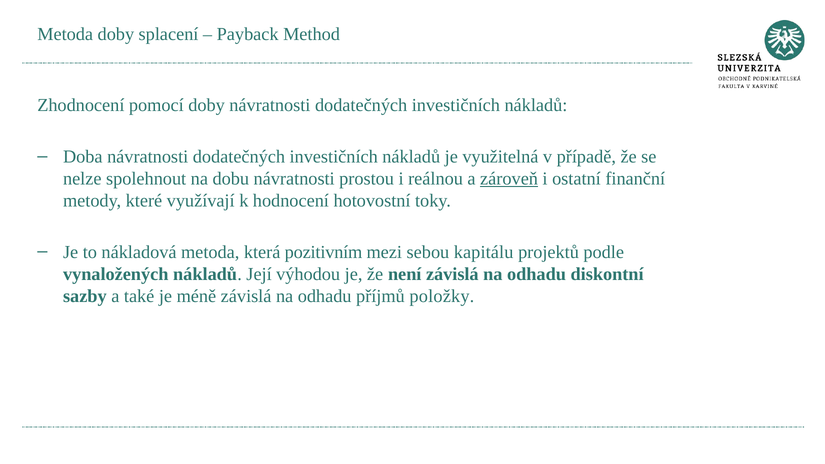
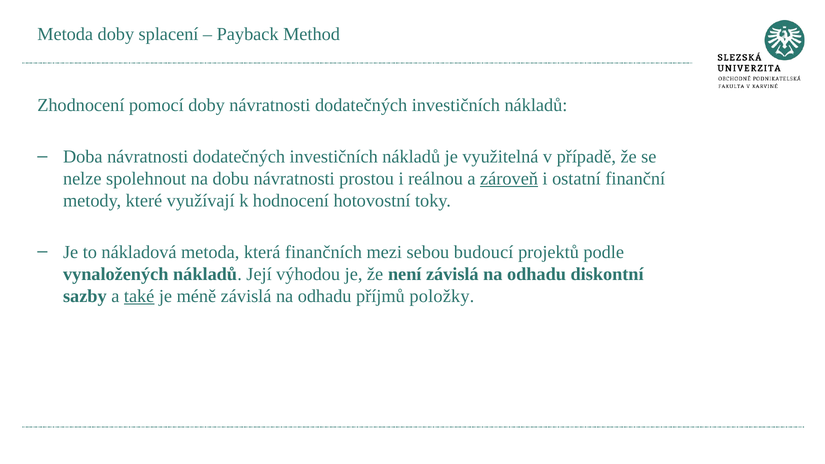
pozitivním: pozitivním -> finančních
kapitálu: kapitálu -> budoucí
také underline: none -> present
